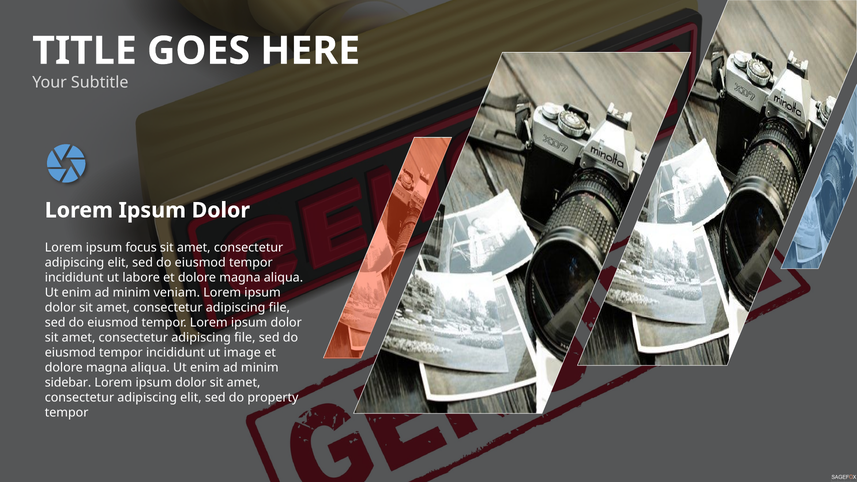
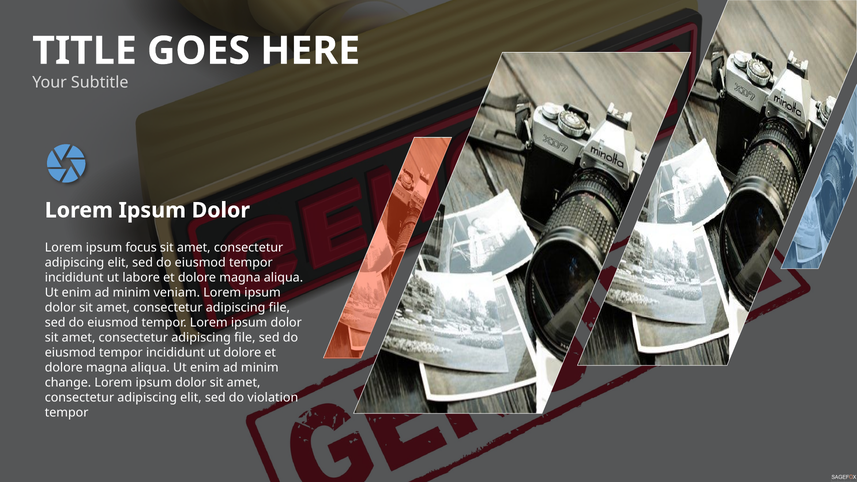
ut image: image -> dolore
sidebar: sidebar -> change
property: property -> violation
